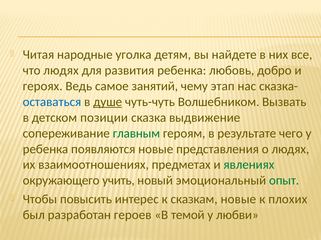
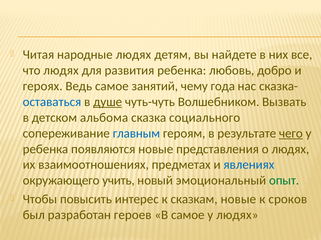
народные уголка: уголка -> людях
этап: этап -> года
позиции: позиции -> альбома
выдвижение: выдвижение -> социального
главным colour: green -> blue
чего underline: none -> present
явлениях colour: green -> blue
плохих: плохих -> сроков
В темой: темой -> самое
у любви: любви -> людях
